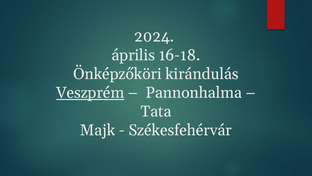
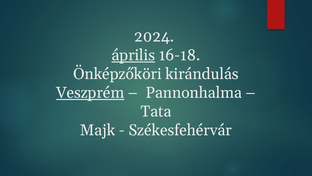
április underline: none -> present
